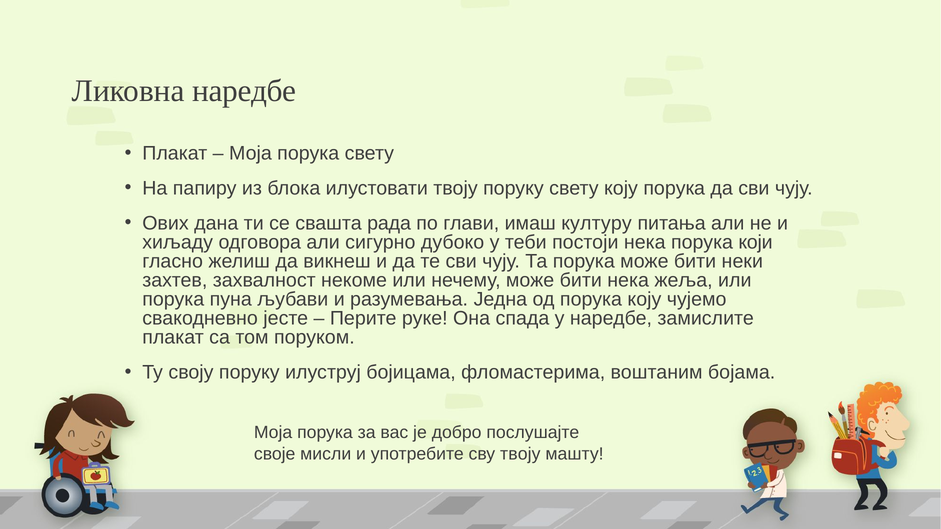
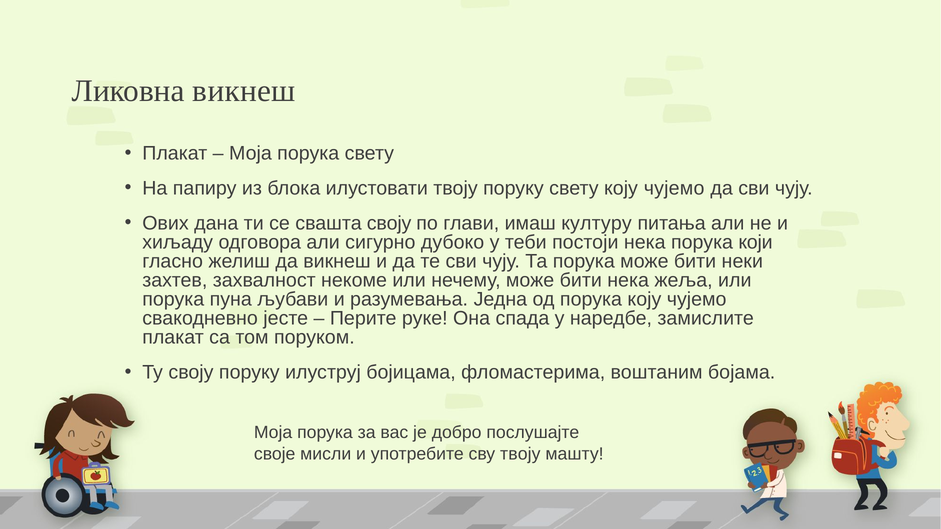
Ликовна наредбе: наредбе -> викнеш
свету коју порука: порука -> чујемо
свашта рада: рада -> своју
